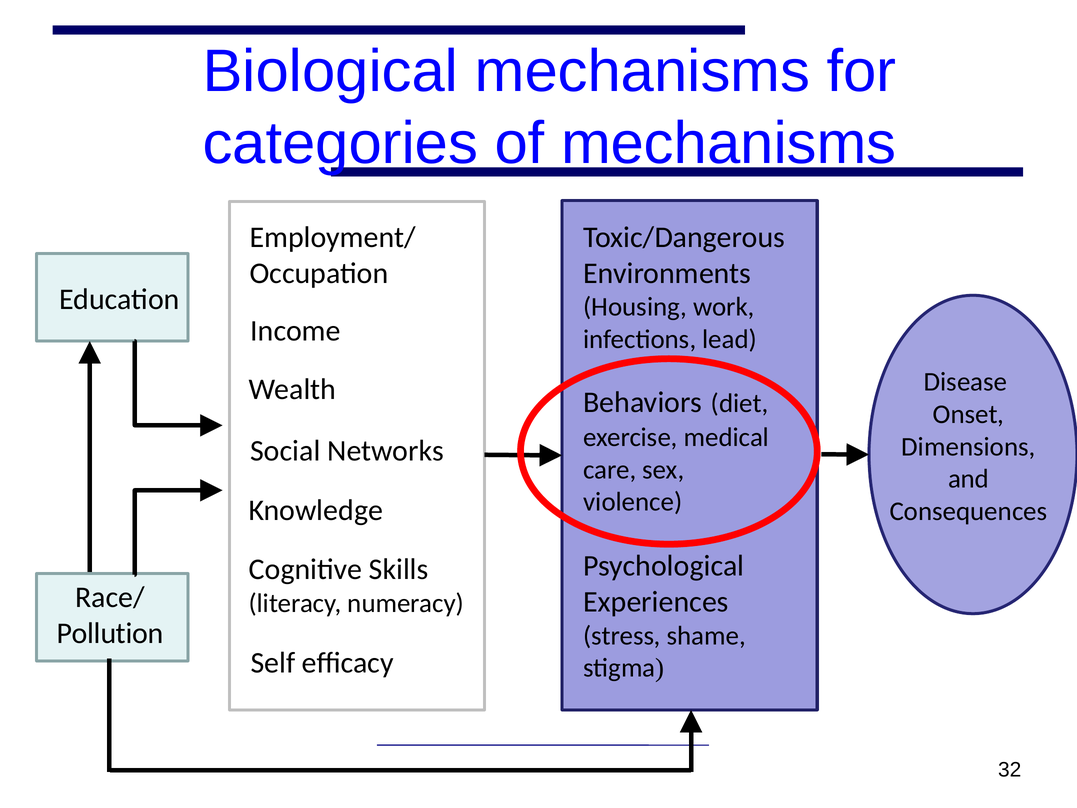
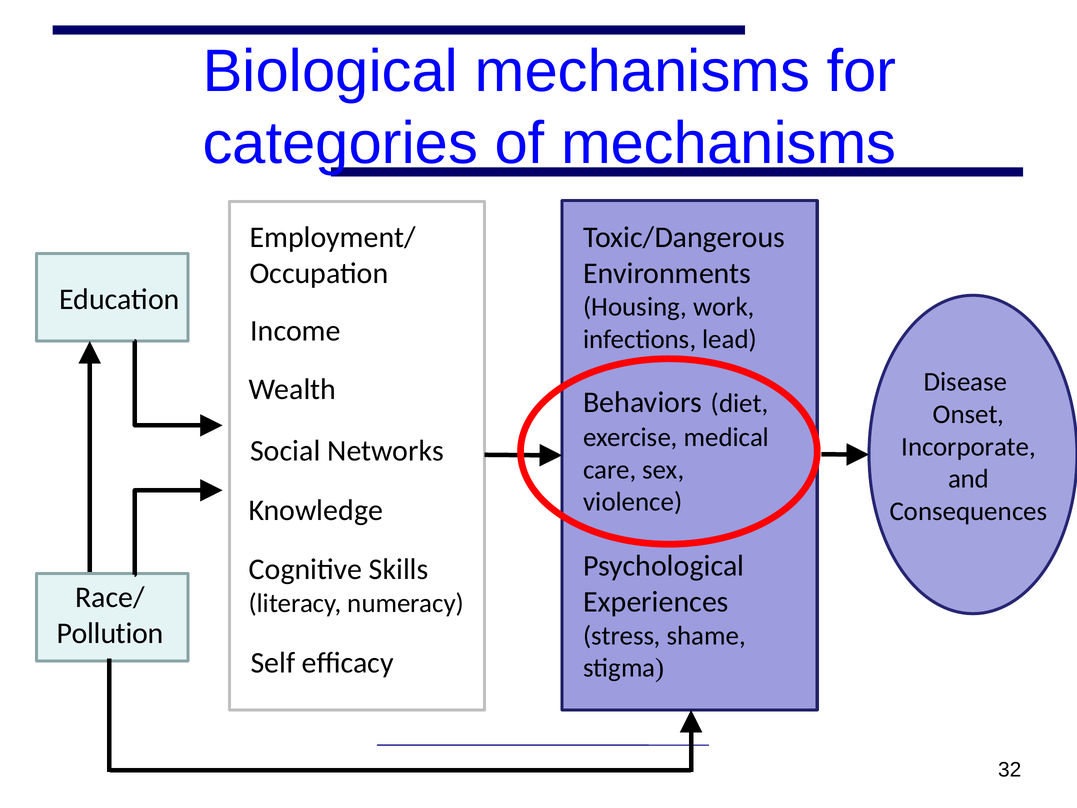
Dimensions: Dimensions -> Incorporate
